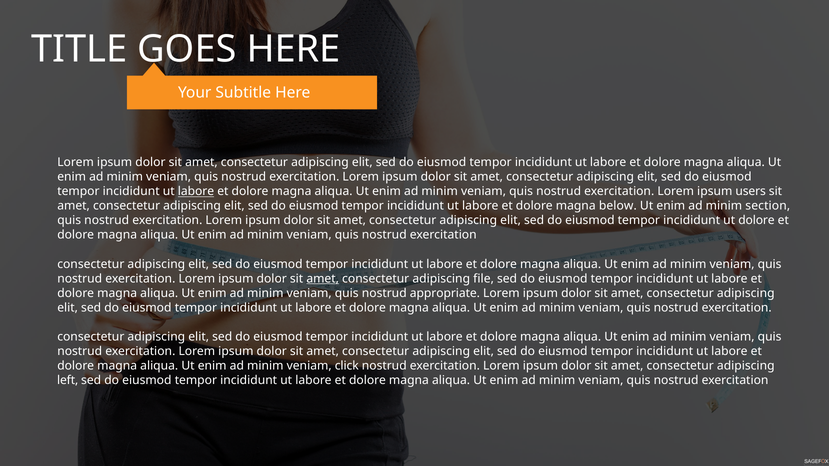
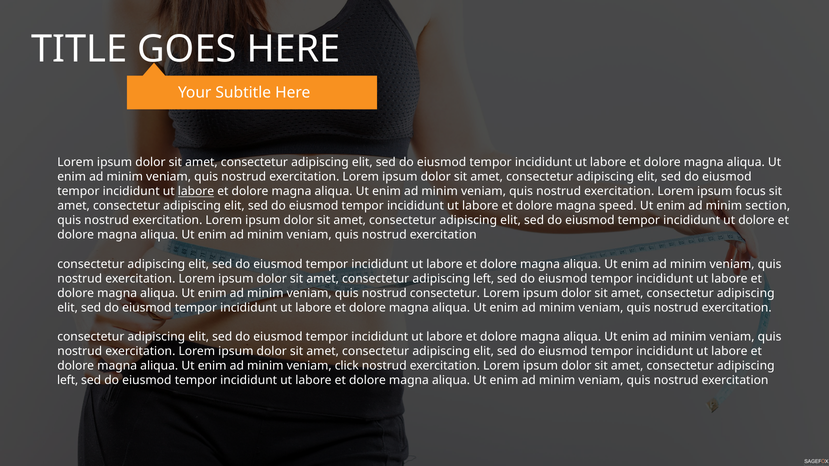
users: users -> focus
below: below -> speed
amet at (323, 279) underline: present -> none
file at (484, 279): file -> left
nostrud appropriate: appropriate -> consectetur
